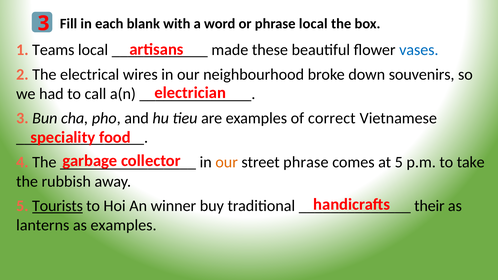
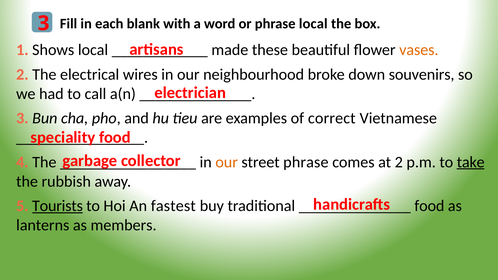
Teams: Teams -> Shows
vases colour: blue -> orange
at 5: 5 -> 2
take underline: none -> present
winner: winner -> fastest
their at (429, 206): their -> food
as examples: examples -> members
